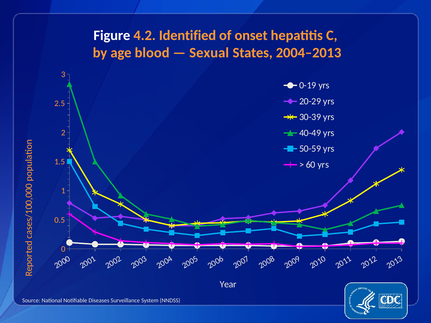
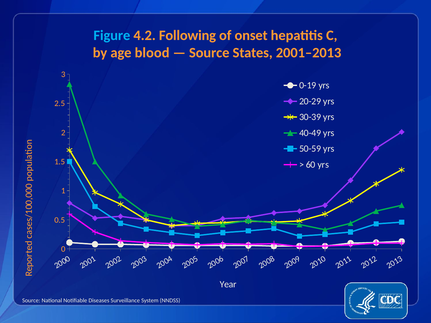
Figure colour: white -> light blue
Identified: Identified -> Following
Sexual at (209, 53): Sexual -> Source
2004–2013: 2004–2013 -> 2001–2013
